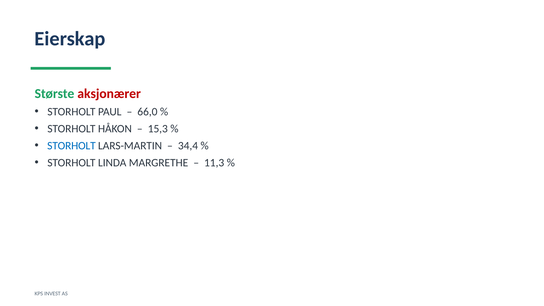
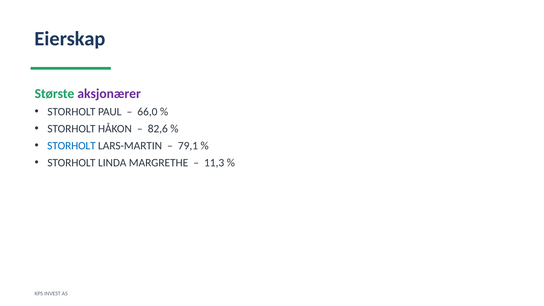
aksjonærer colour: red -> purple
15,3: 15,3 -> 82,6
34,4: 34,4 -> 79,1
